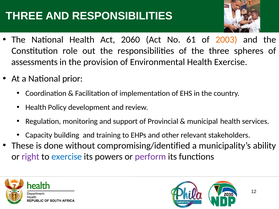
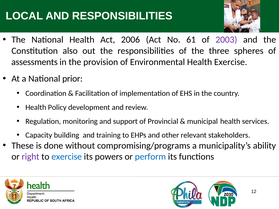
THREE at (24, 16): THREE -> LOCAL
2060: 2060 -> 2006
2003 colour: orange -> purple
role: role -> also
compromising/identified: compromising/identified -> compromising/programs
perform colour: purple -> blue
